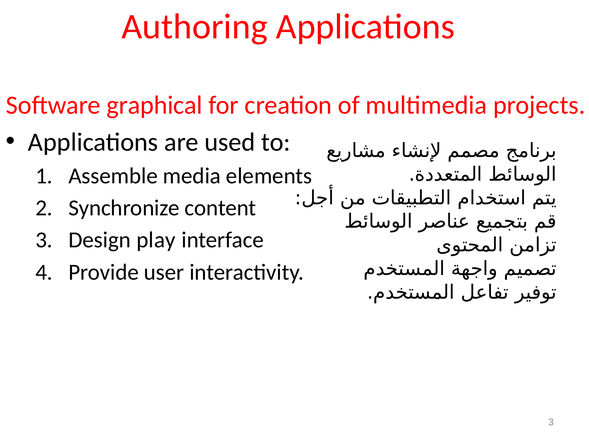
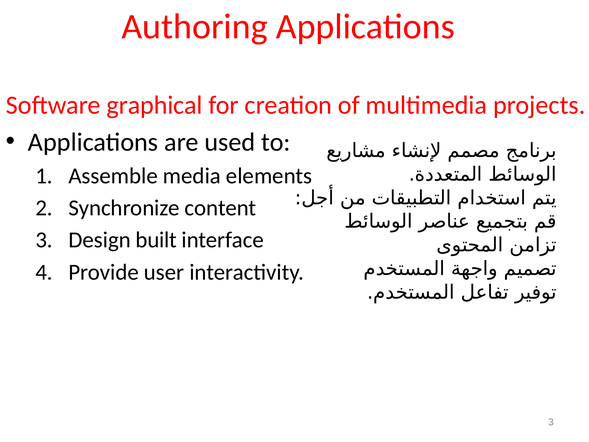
play: play -> built
